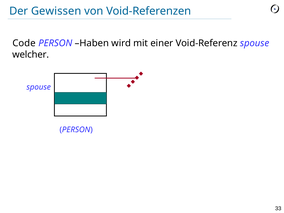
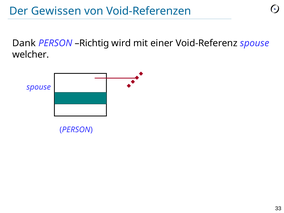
Code: Code -> Dank
Haben: Haben -> Richtig
